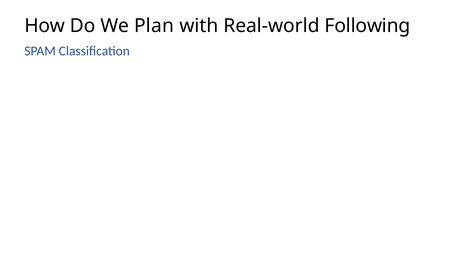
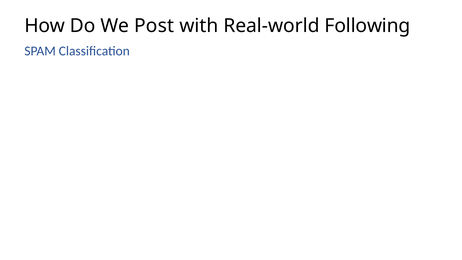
Plan: Plan -> Post
